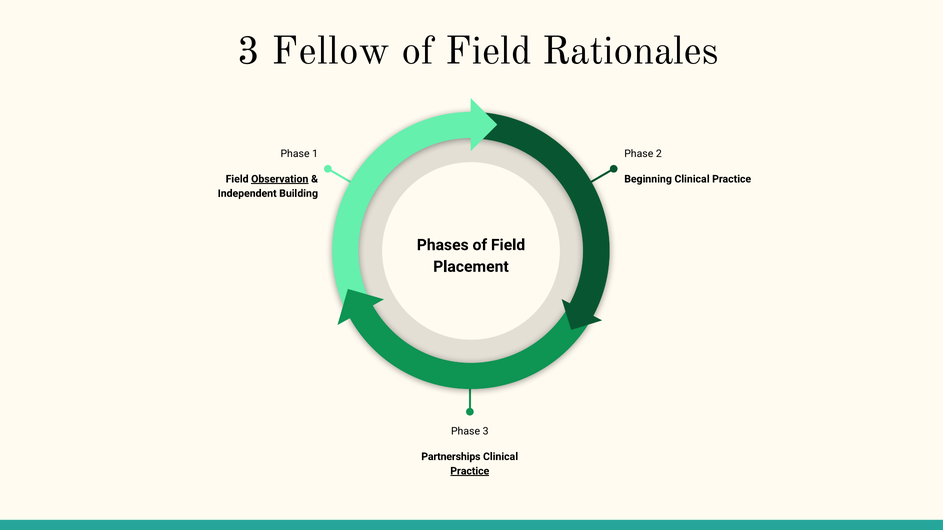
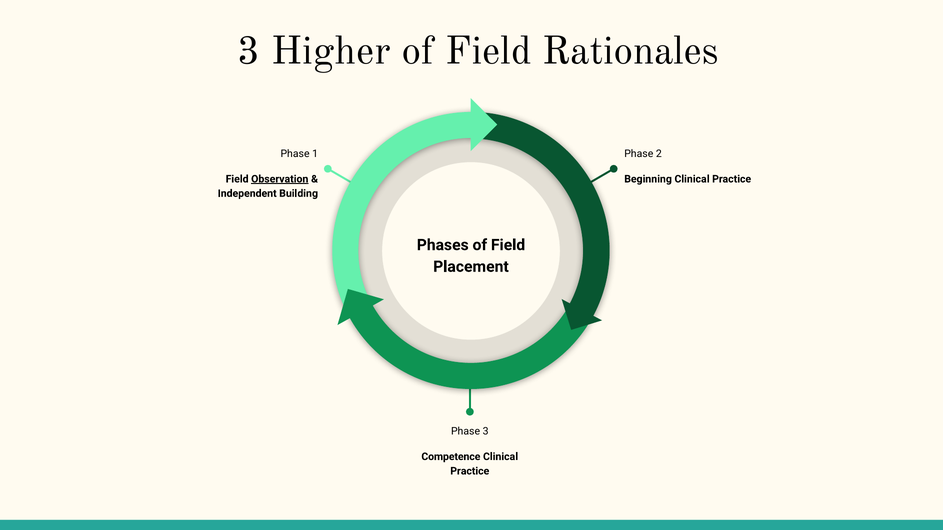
Fellow: Fellow -> Higher
Partnerships: Partnerships -> Competence
Practice at (470, 471) underline: present -> none
